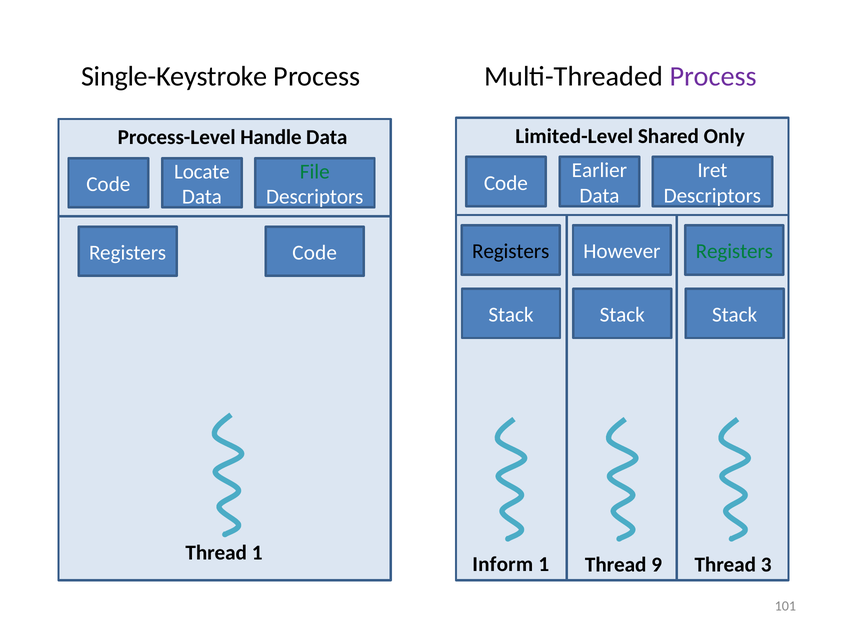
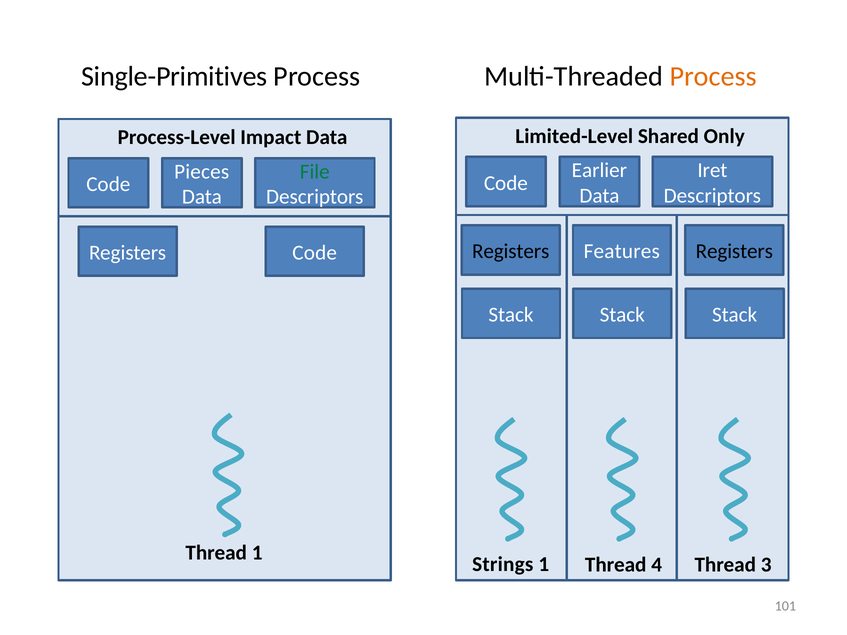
Single-Keystroke: Single-Keystroke -> Single-Primitives
Process at (713, 76) colour: purple -> orange
Handle: Handle -> Impact
Locate: Locate -> Pieces
However: However -> Features
Registers at (734, 252) colour: green -> black
Inform: Inform -> Strings
9: 9 -> 4
